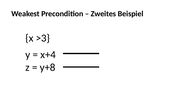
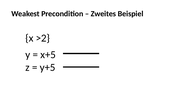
>3: >3 -> >2
x+4: x+4 -> x+5
y+8: y+8 -> y+5
